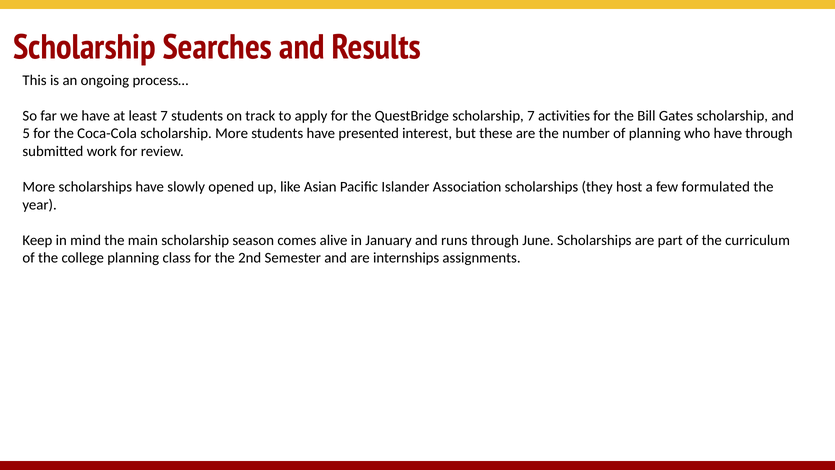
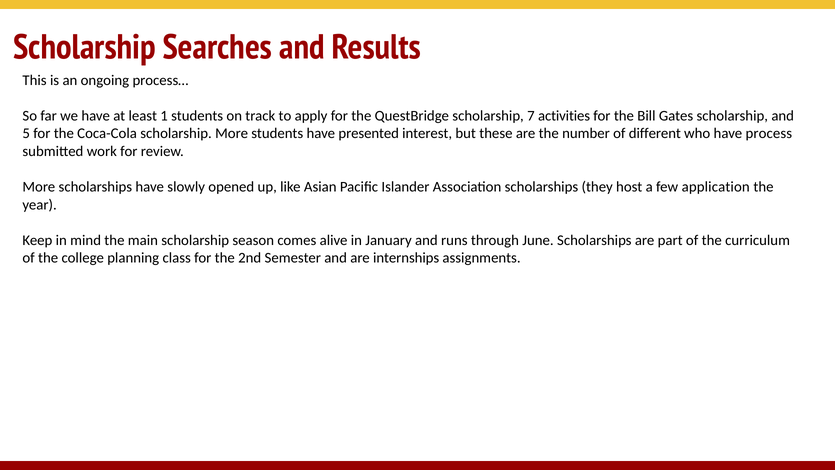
least 7: 7 -> 1
of planning: planning -> different
have through: through -> process
formulated: formulated -> application
